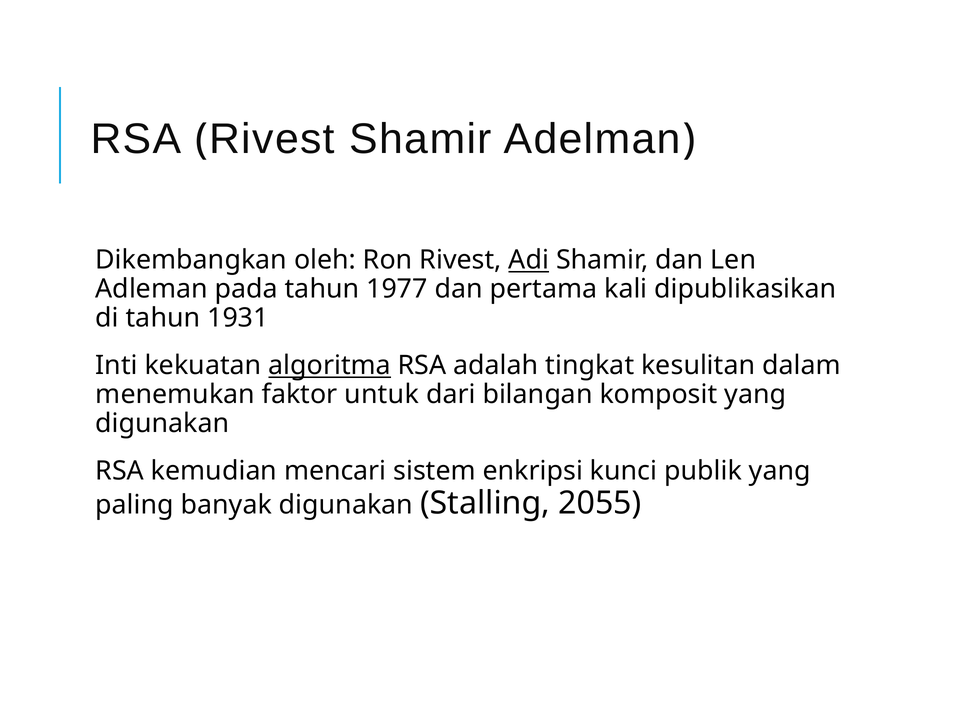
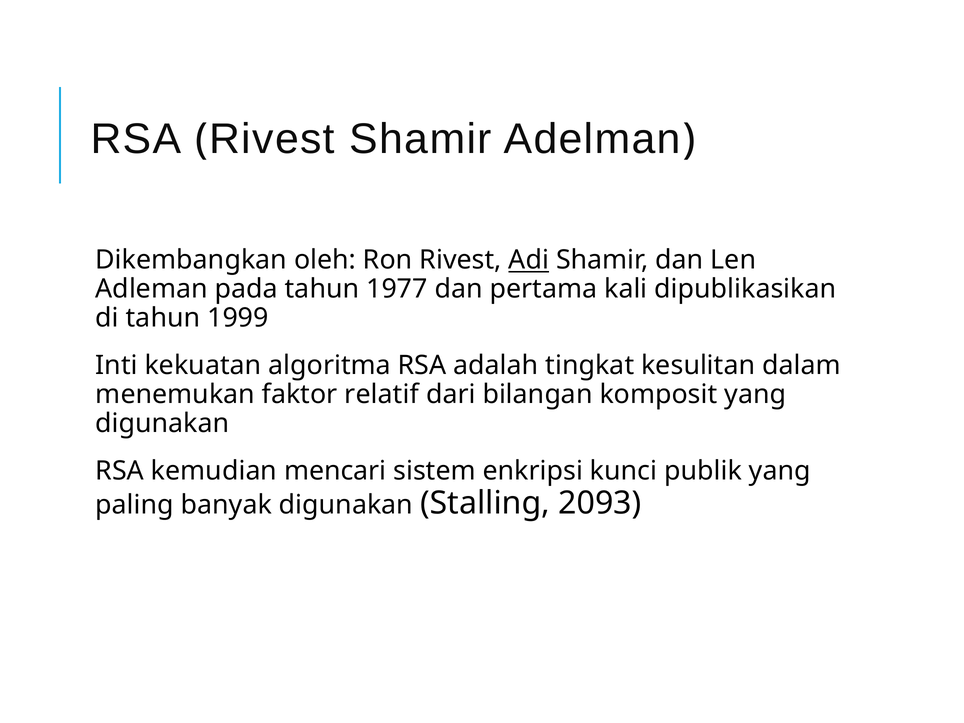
1931: 1931 -> 1999
algoritma underline: present -> none
untuk: untuk -> relatif
2055: 2055 -> 2093
